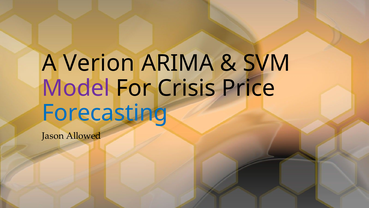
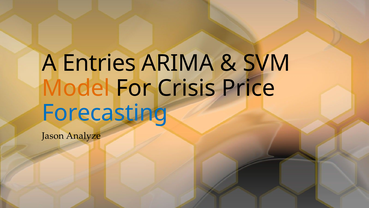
Verion: Verion -> Entries
Model colour: purple -> orange
Allowed: Allowed -> Analyze
